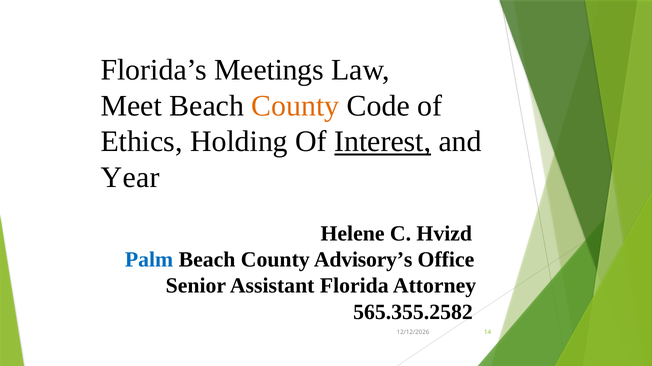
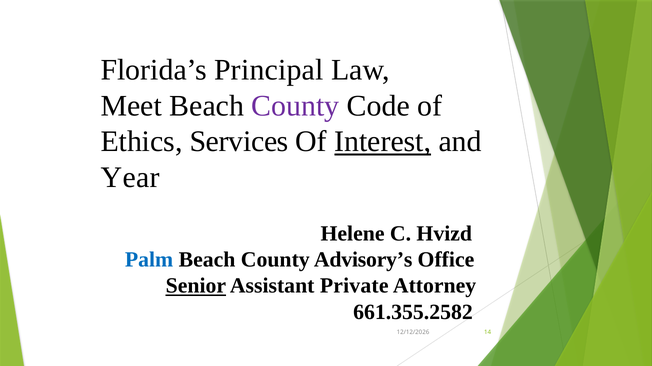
Meetings: Meetings -> Principal
County at (295, 106) colour: orange -> purple
Holding: Holding -> Services
Senior underline: none -> present
Florida: Florida -> Private
565.355.2582: 565.355.2582 -> 661.355.2582
